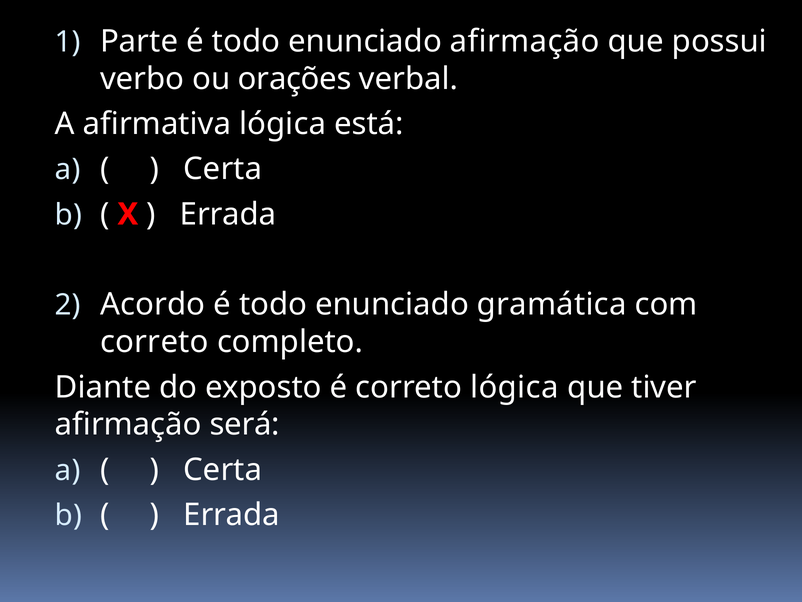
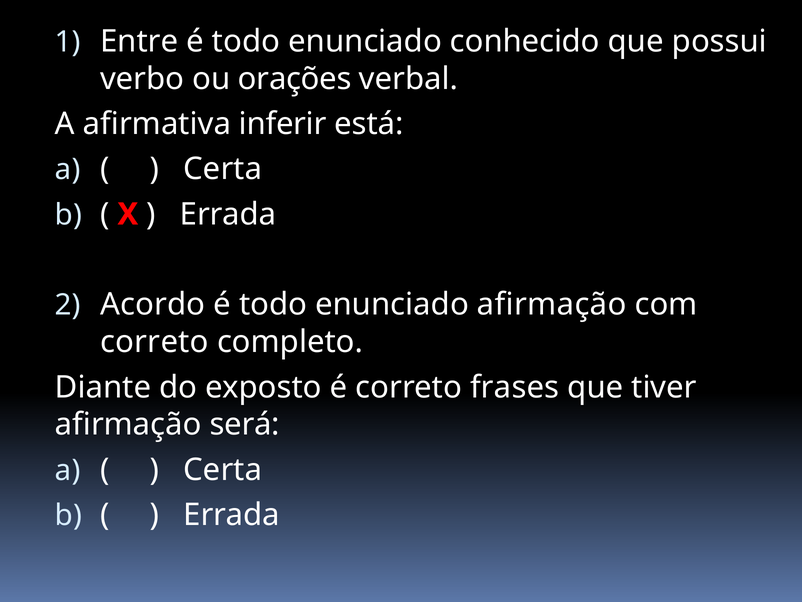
Parte: Parte -> Entre
enunciado afirmação: afirmação -> conhecido
afirmativa lógica: lógica -> inferir
enunciado gramática: gramática -> afirmação
correto lógica: lógica -> frases
